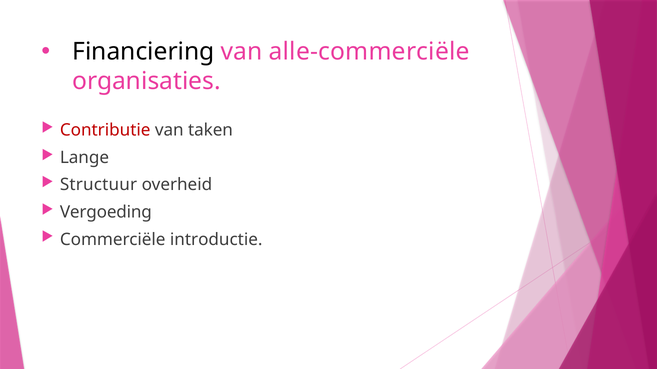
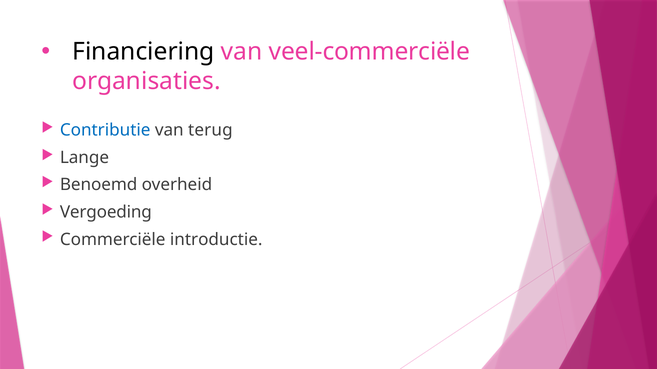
alle-commerciële: alle-commerciële -> veel-commerciële
Contributie colour: red -> blue
taken: taken -> terug
Structuur: Structuur -> Benoemd
